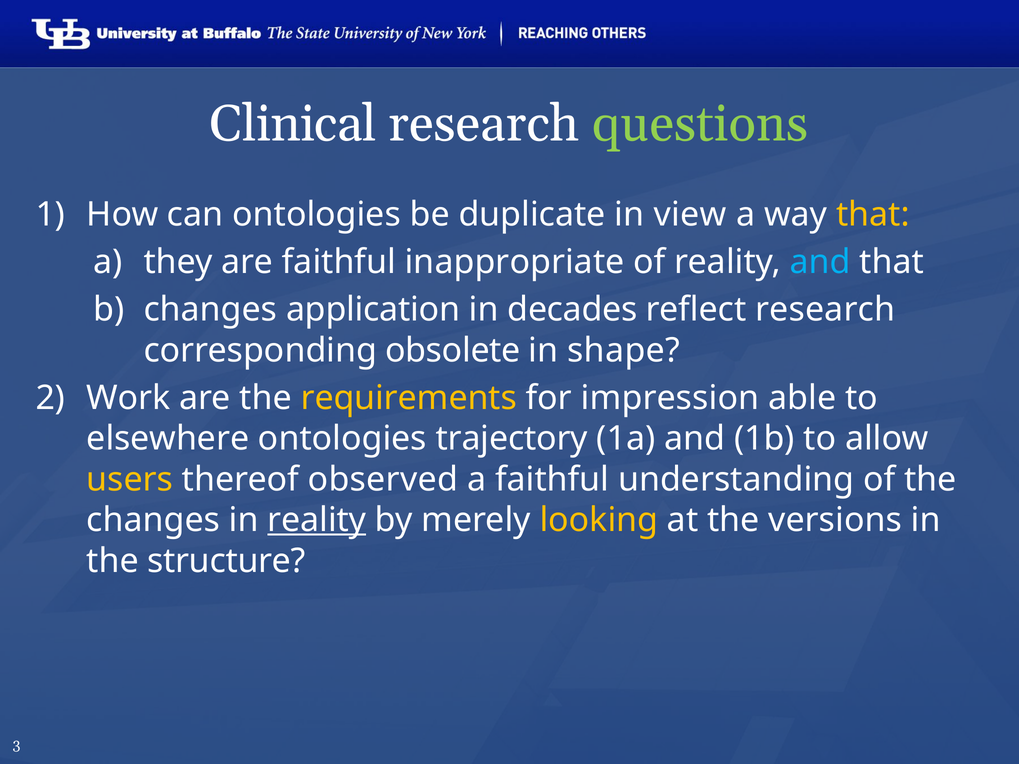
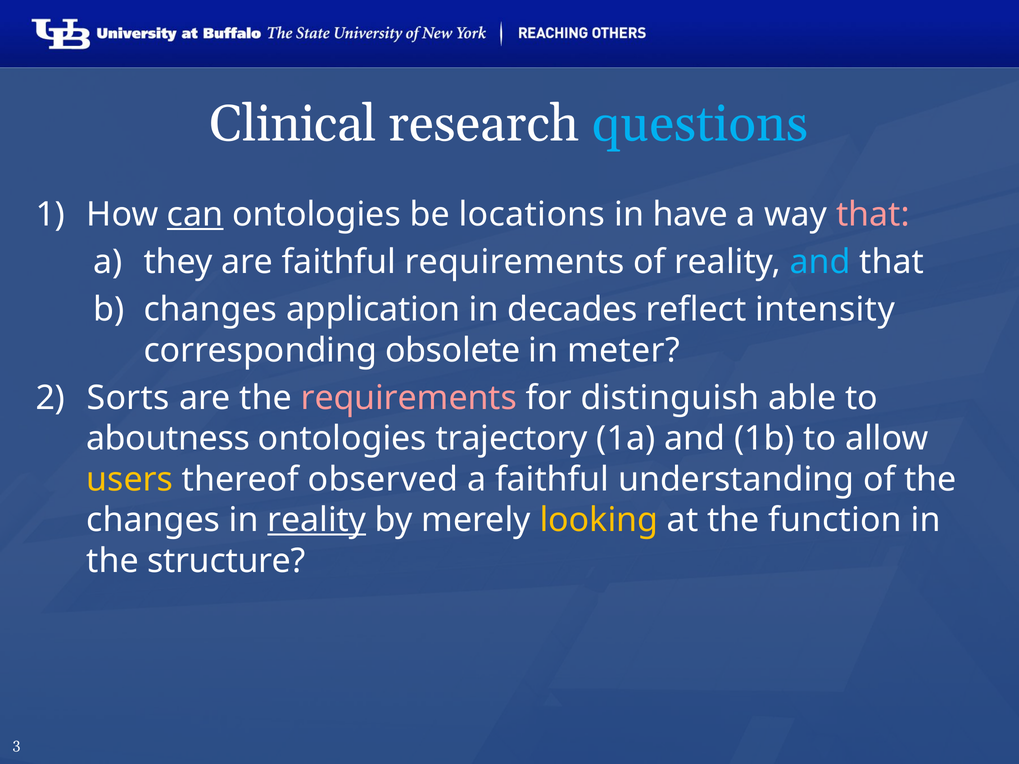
questions colour: light green -> light blue
can underline: none -> present
duplicate: duplicate -> locations
view: view -> have
that at (873, 215) colour: yellow -> pink
faithful inappropriate: inappropriate -> requirements
reflect research: research -> intensity
shape: shape -> meter
Work: Work -> Sorts
requirements at (409, 398) colour: yellow -> pink
impression: impression -> distinguish
elsewhere: elsewhere -> aboutness
versions: versions -> function
